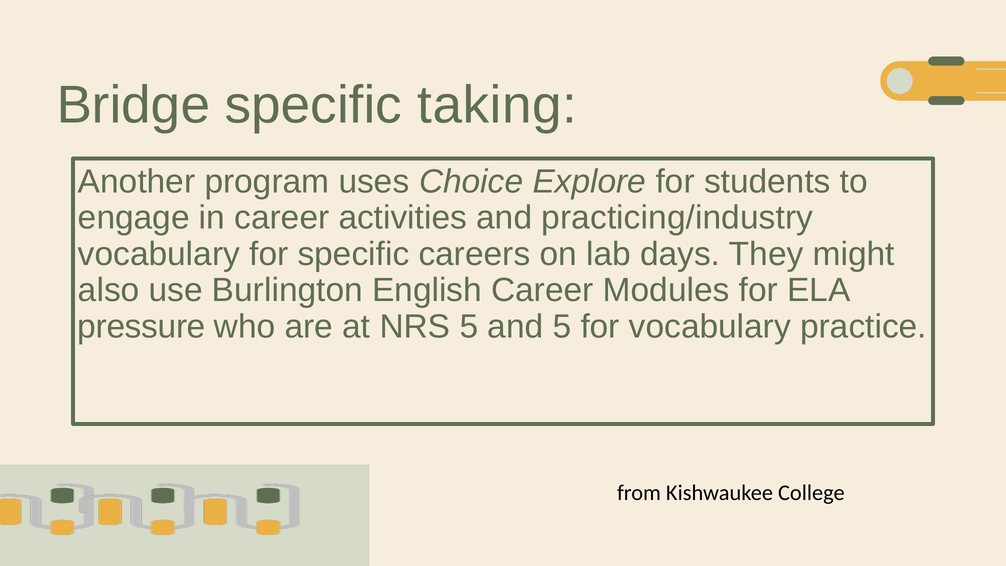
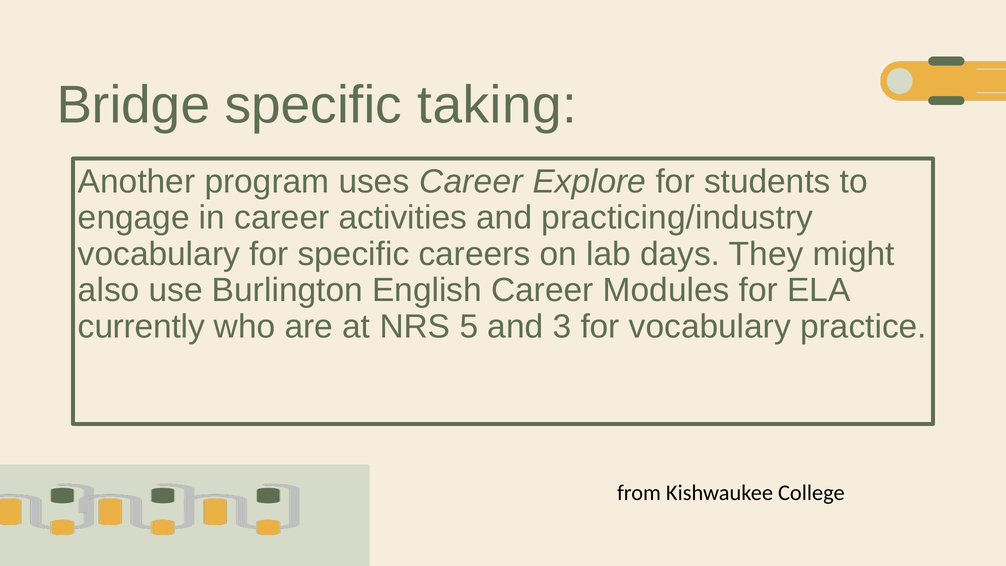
uses Choice: Choice -> Career
pressure: pressure -> currently
and 5: 5 -> 3
